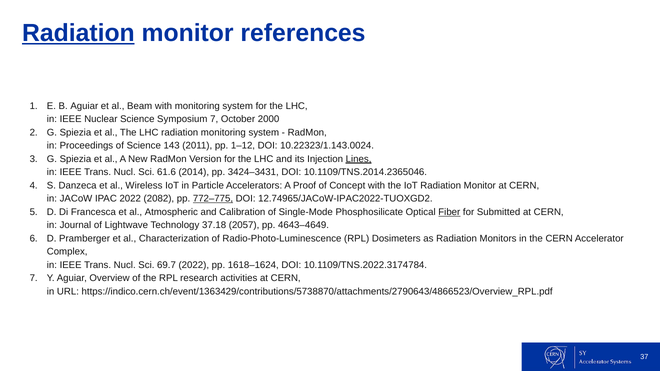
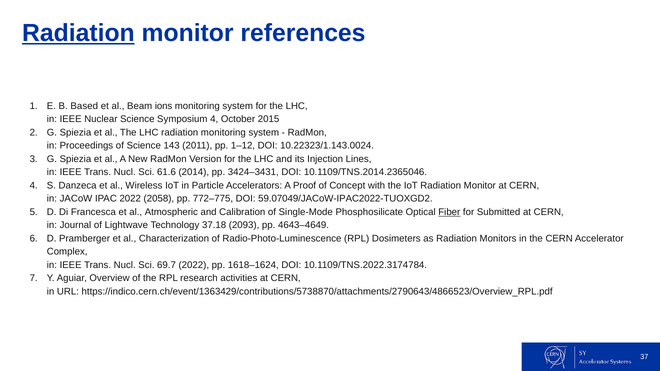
B Aguiar: Aguiar -> Based
Beam with: with -> ions
Symposium 7: 7 -> 4
2000: 2000 -> 2015
Lines underline: present -> none
2082: 2082 -> 2058
772–775 underline: present -> none
12.74965/JACoW-IPAC2022-TUOXGD2: 12.74965/JACoW-IPAC2022-TUOXGD2 -> 59.07049/JACoW-IPAC2022-TUOXGD2
2057: 2057 -> 2093
